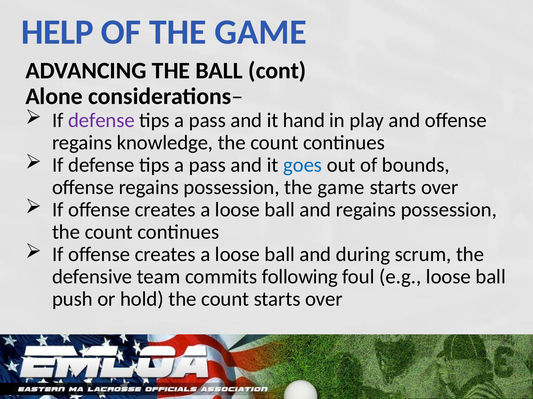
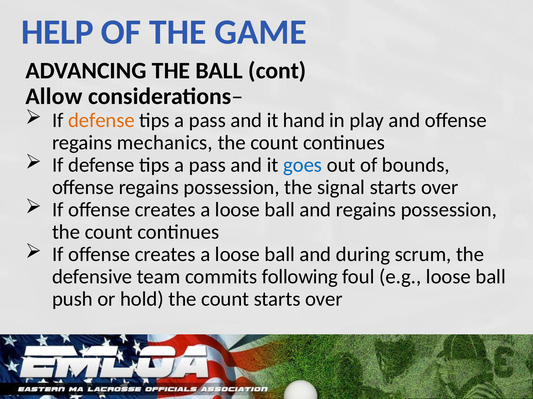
Alone: Alone -> Allow
defense at (101, 121) colour: purple -> orange
knowledge: knowledge -> mechanics
possession the game: game -> signal
